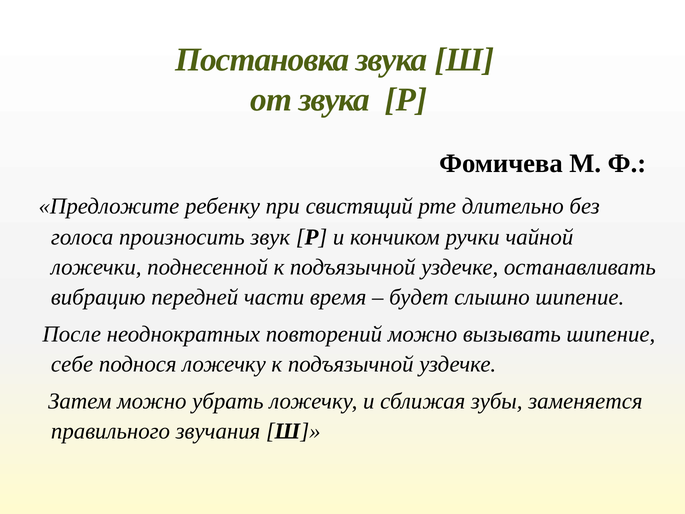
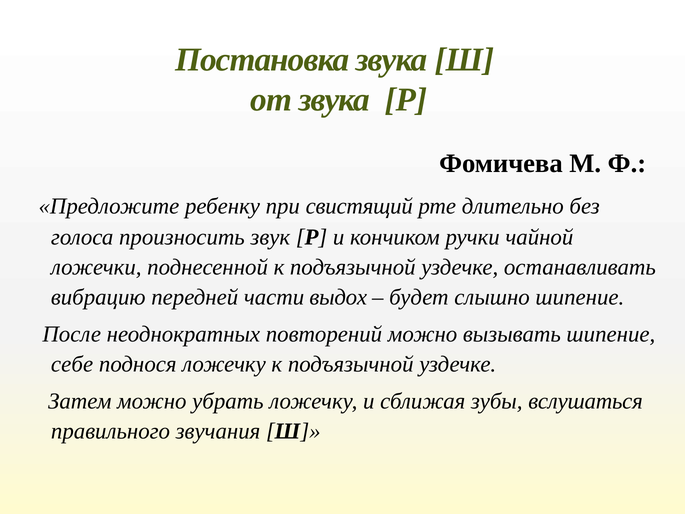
время: время -> выдох
заменяется: заменяется -> вслушаться
